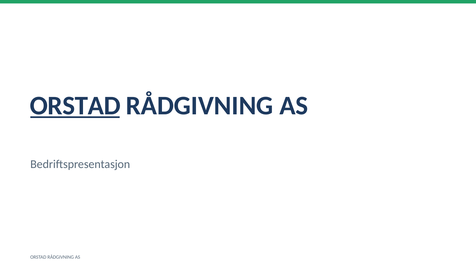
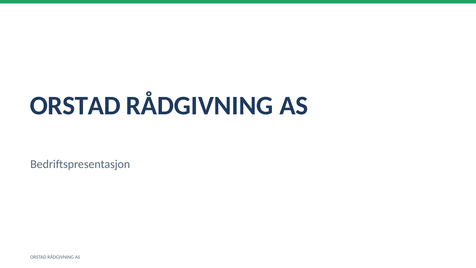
ORSTAD at (75, 106) underline: present -> none
